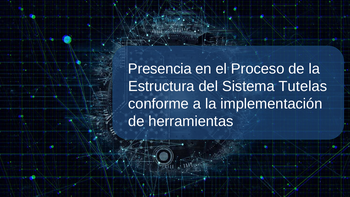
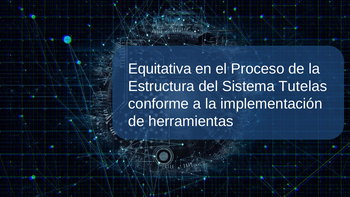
Presencia: Presencia -> Equitativa
